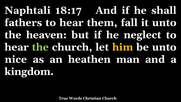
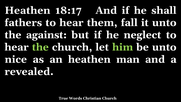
Naphtali at (28, 10): Naphtali -> Heathen
heaven: heaven -> against
him colour: yellow -> light green
kingdom: kingdom -> revealed
